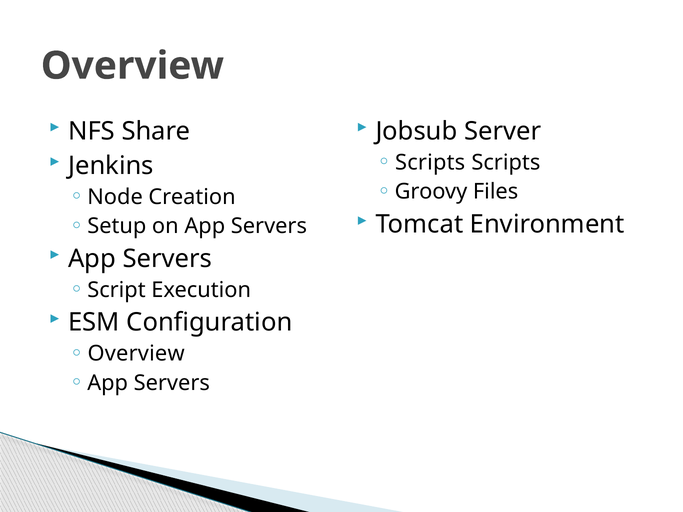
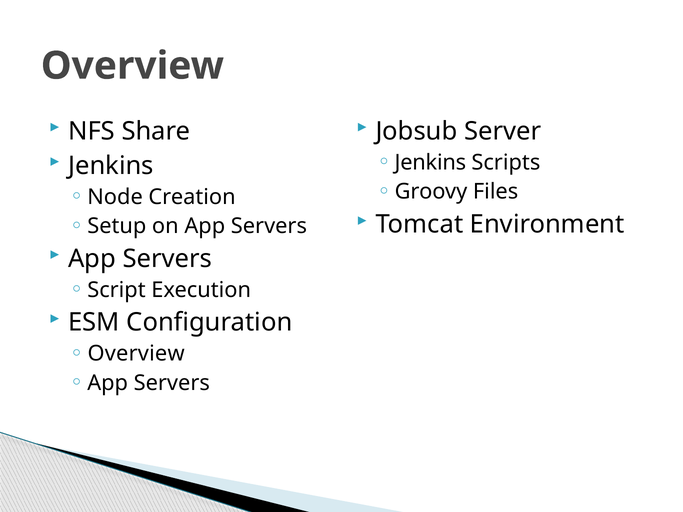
Scripts at (430, 162): Scripts -> Jenkins
